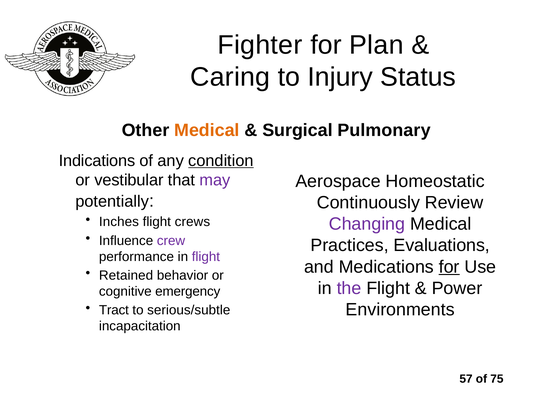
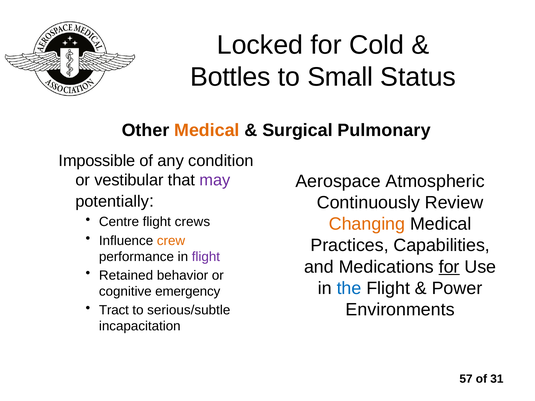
Fighter: Fighter -> Locked
Plan: Plan -> Cold
Caring: Caring -> Bottles
Injury: Injury -> Small
Indications: Indications -> Impossible
condition underline: present -> none
Homeostatic: Homeostatic -> Atmospheric
Inches: Inches -> Centre
Changing colour: purple -> orange
crew colour: purple -> orange
Evaluations: Evaluations -> Capabilities
the colour: purple -> blue
75: 75 -> 31
